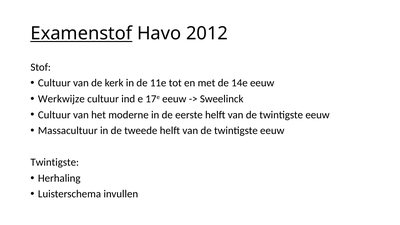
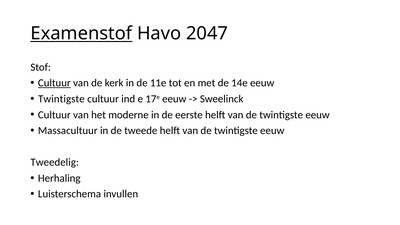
2012: 2012 -> 2047
Cultuur at (54, 83) underline: none -> present
Werkwijze at (61, 99): Werkwijze -> Twintigste
Twintigste at (55, 162): Twintigste -> Tweedelig
